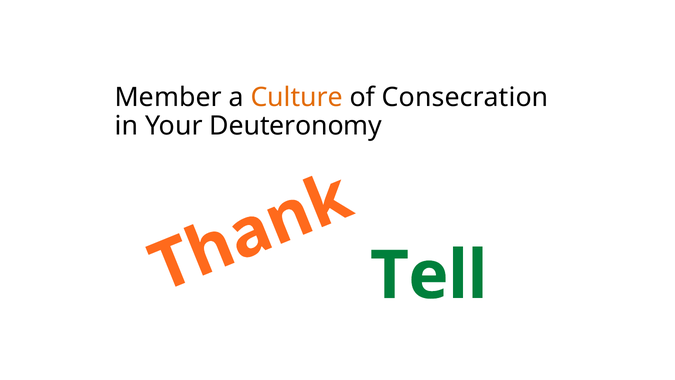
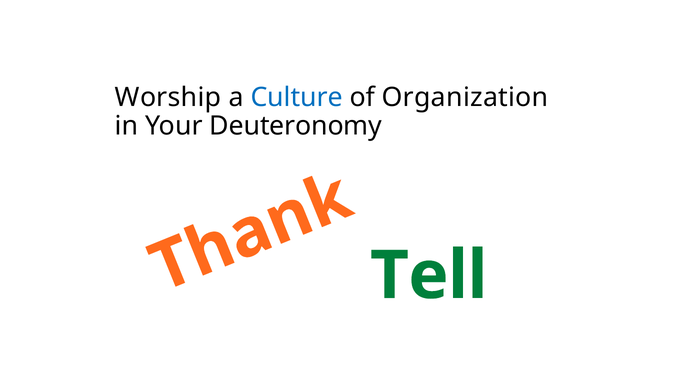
Member: Member -> Worship
Culture colour: orange -> blue
Consecration: Consecration -> Organization
